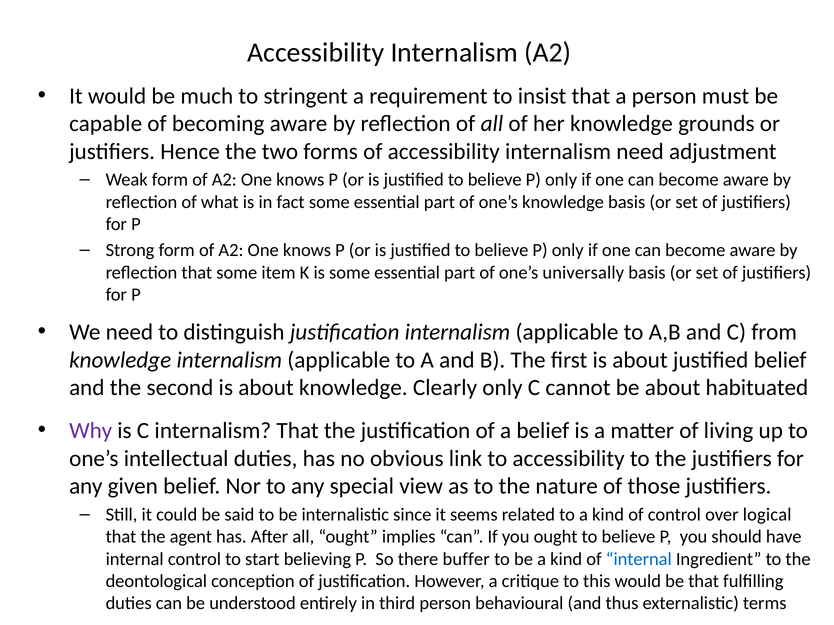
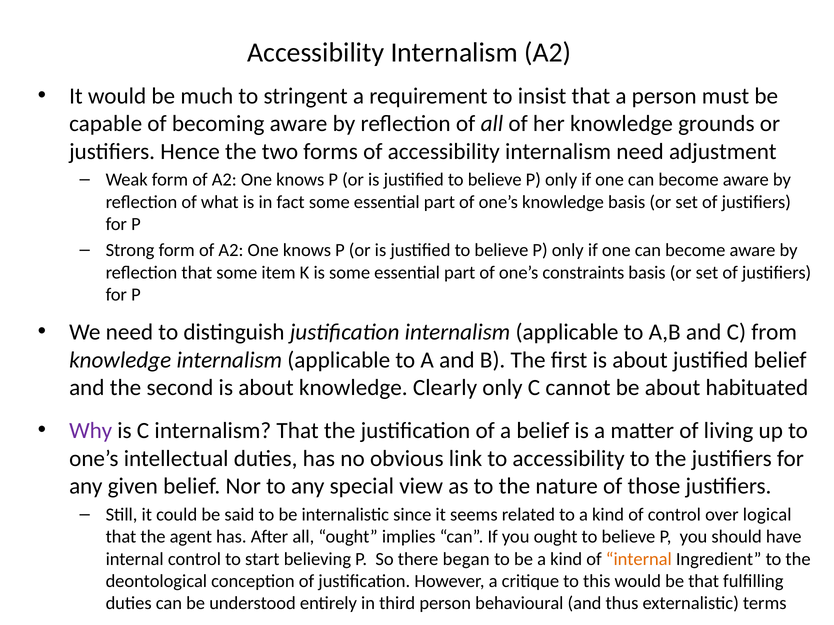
universally: universally -> constraints
buffer: buffer -> began
internal at (639, 559) colour: blue -> orange
